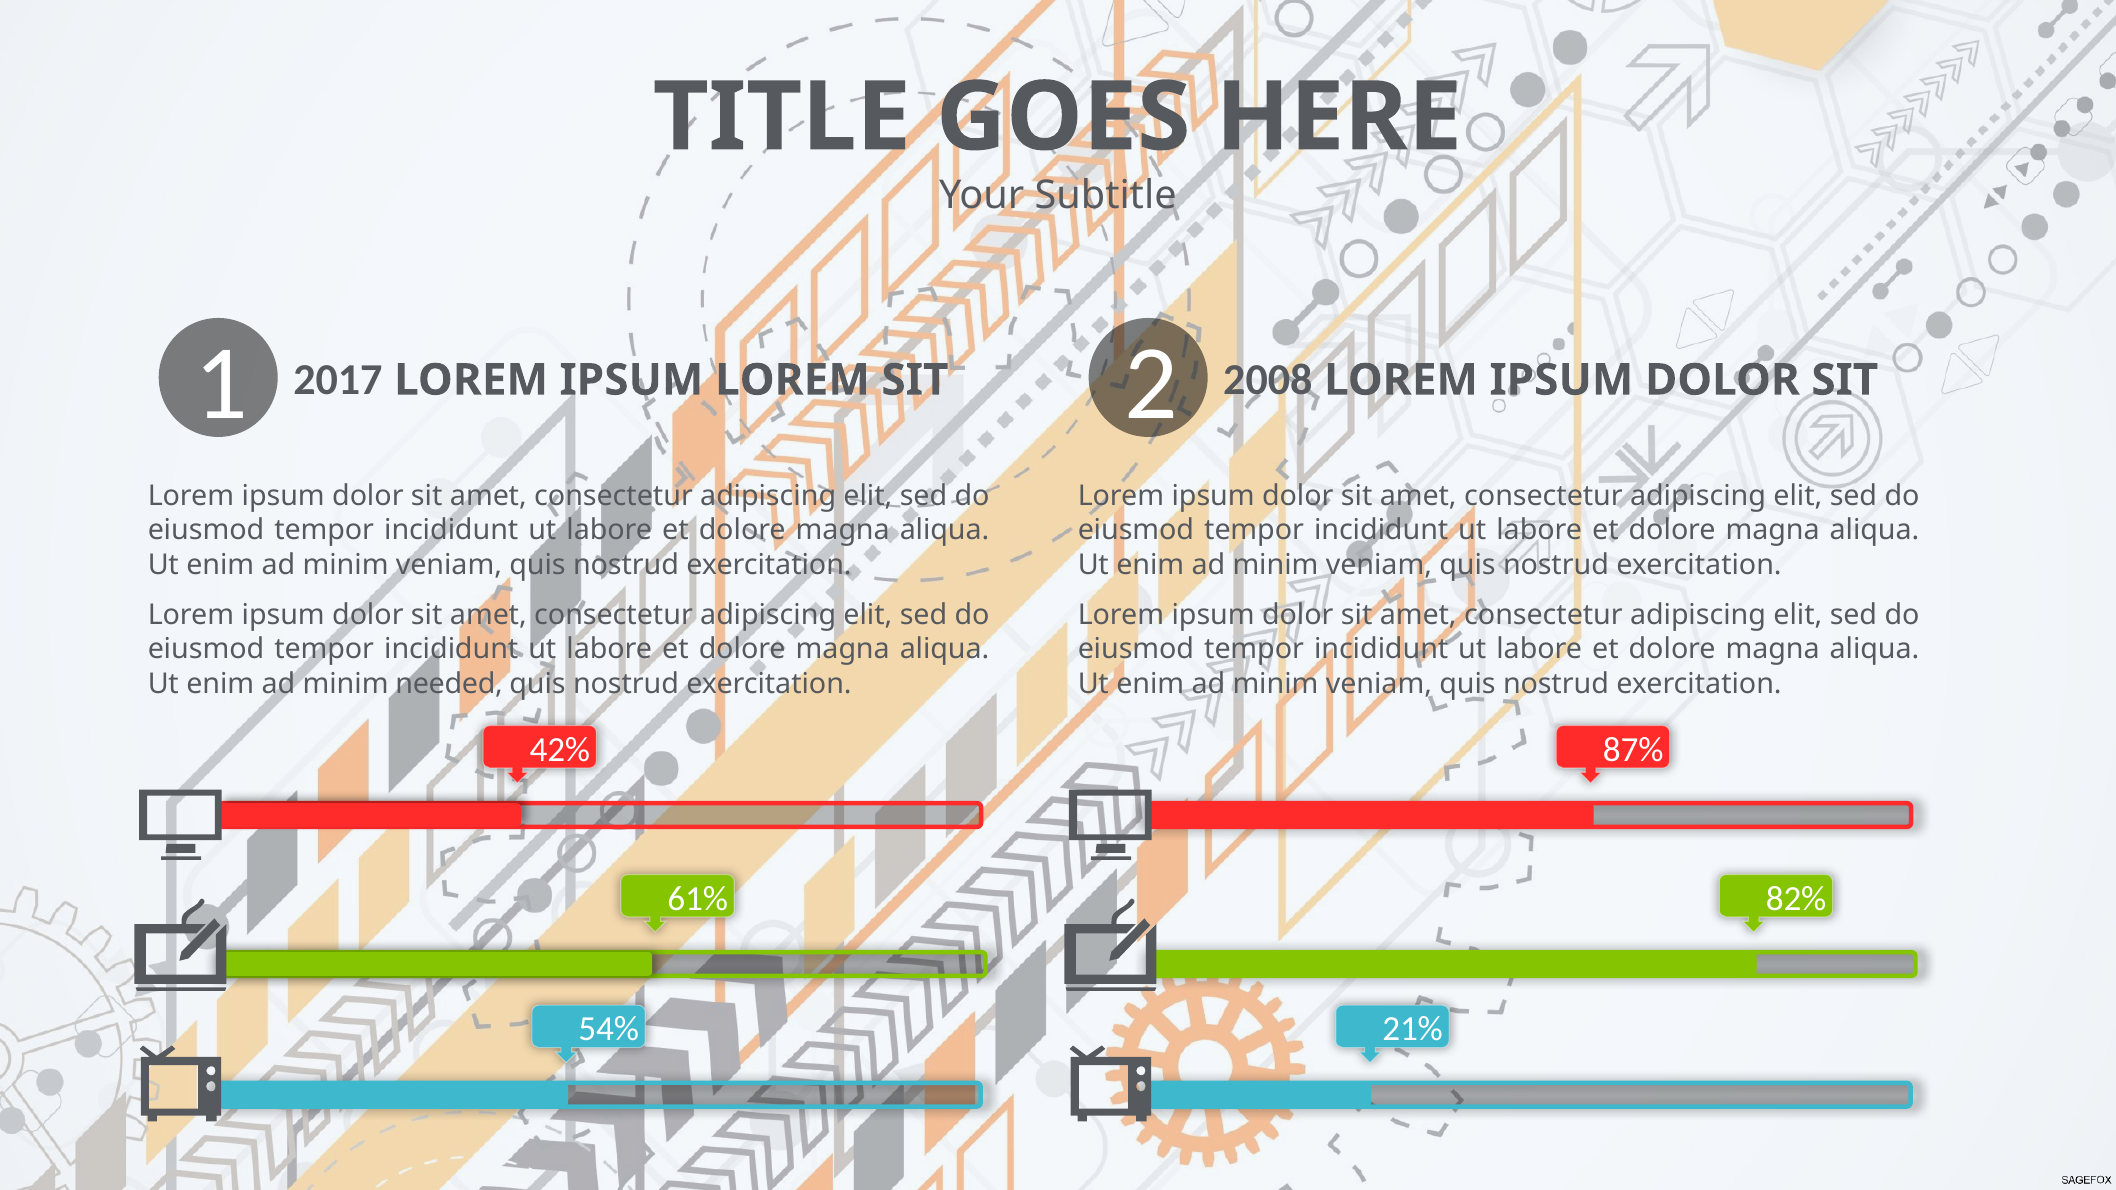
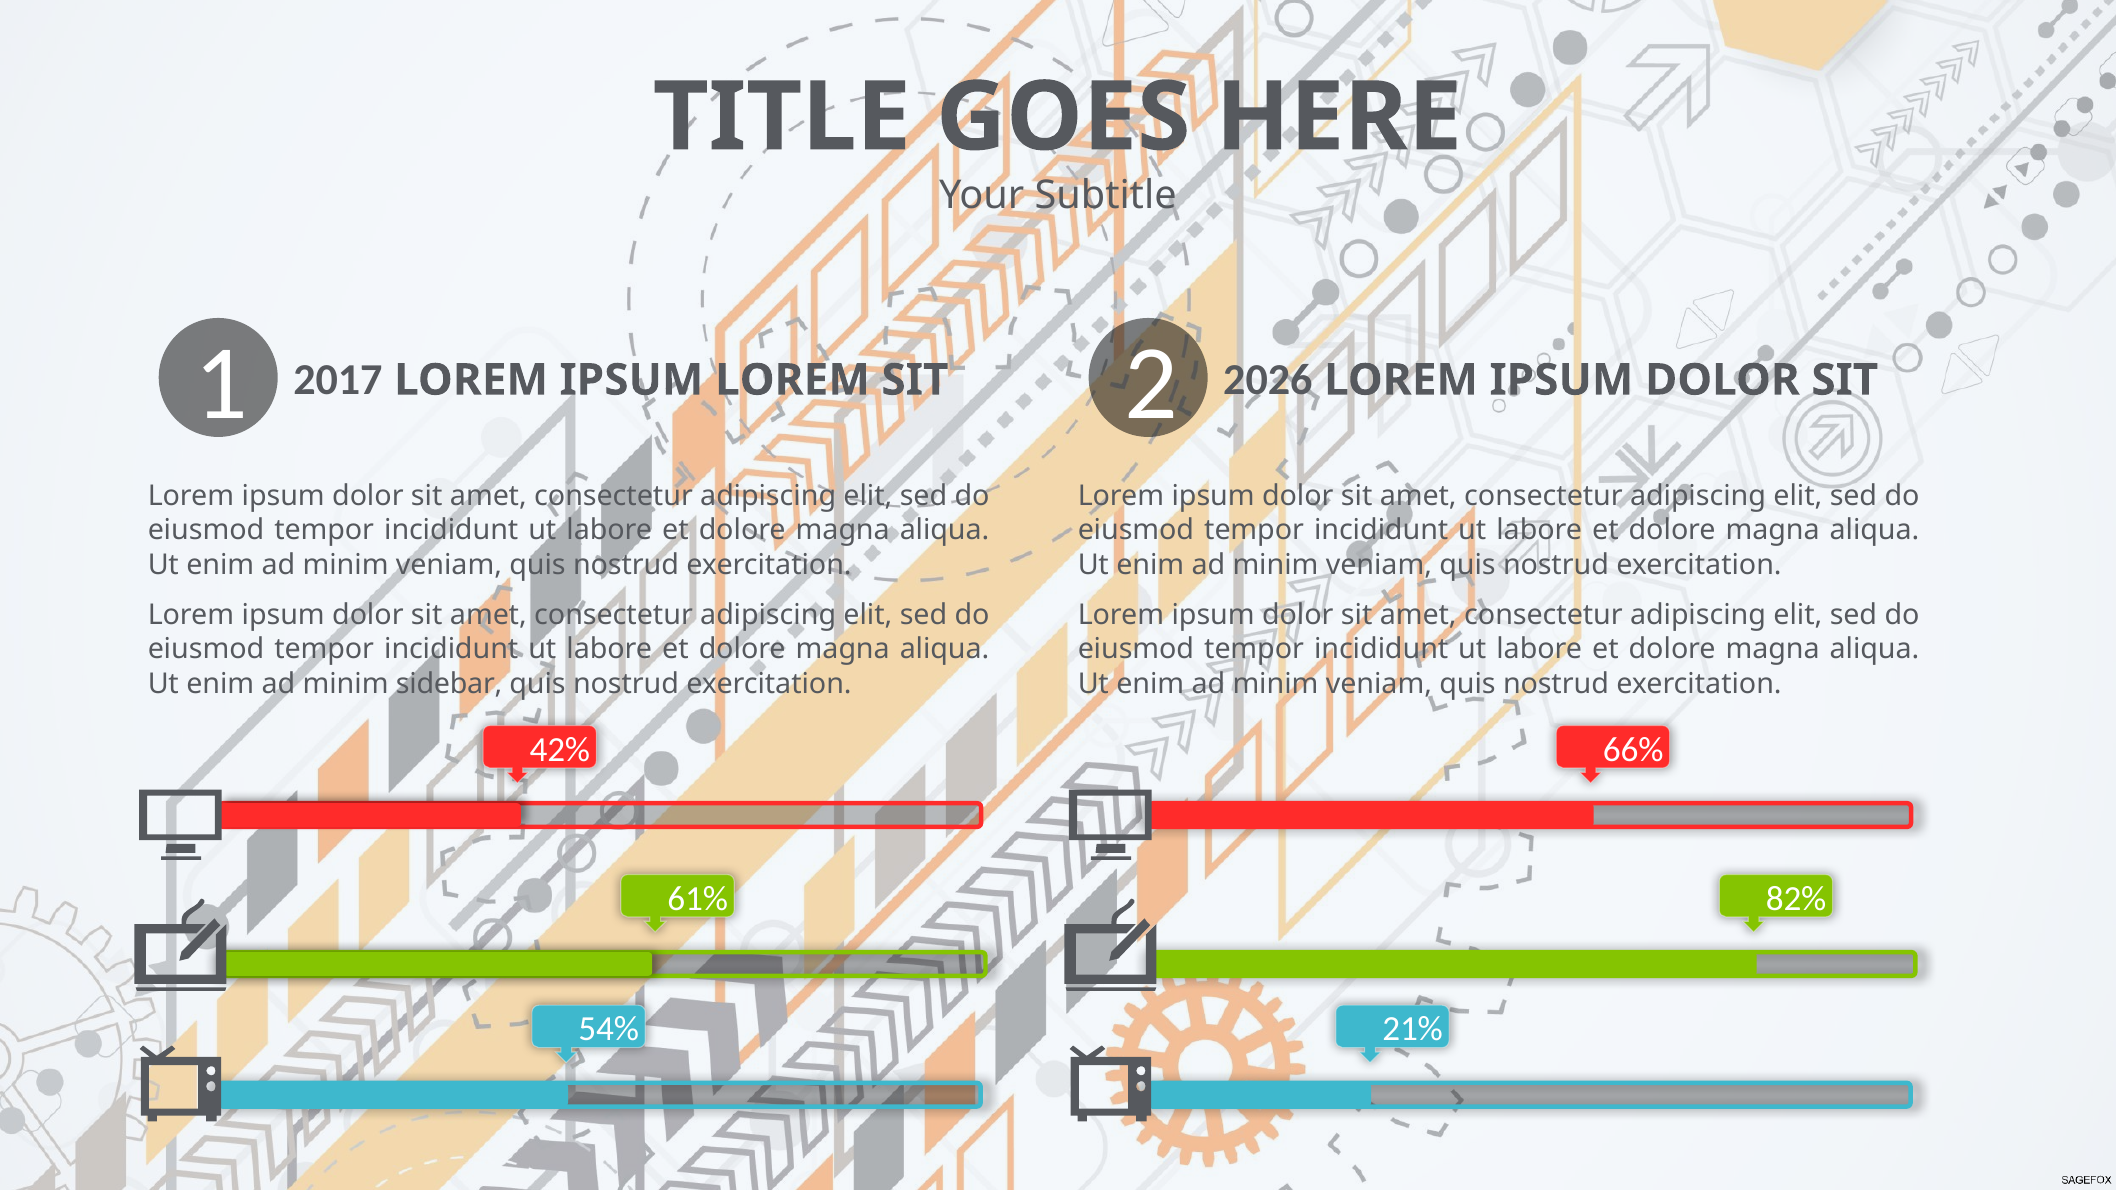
2008: 2008 -> 2026
needed: needed -> sidebar
87%: 87% -> 66%
